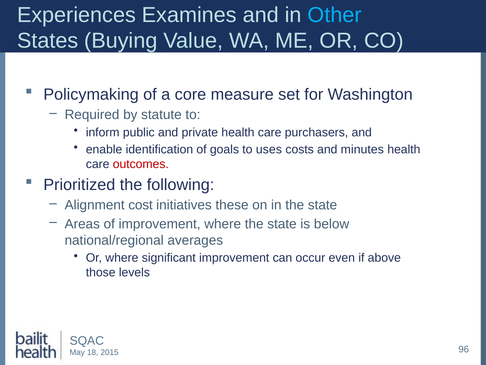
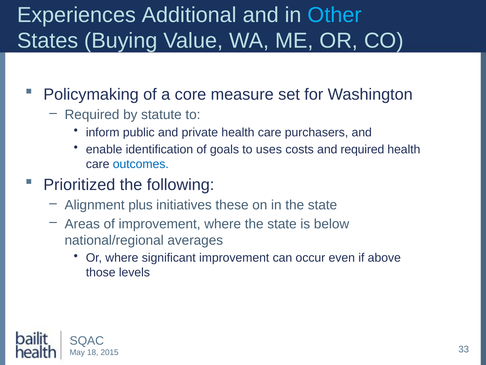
Examines: Examines -> Additional
and minutes: minutes -> required
outcomes colour: red -> blue
cost: cost -> plus
96: 96 -> 33
